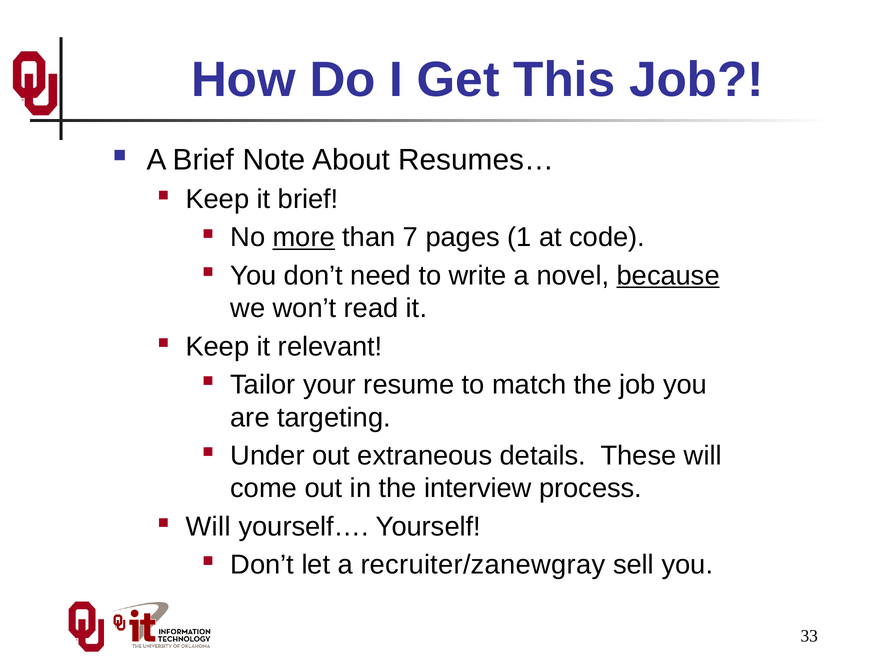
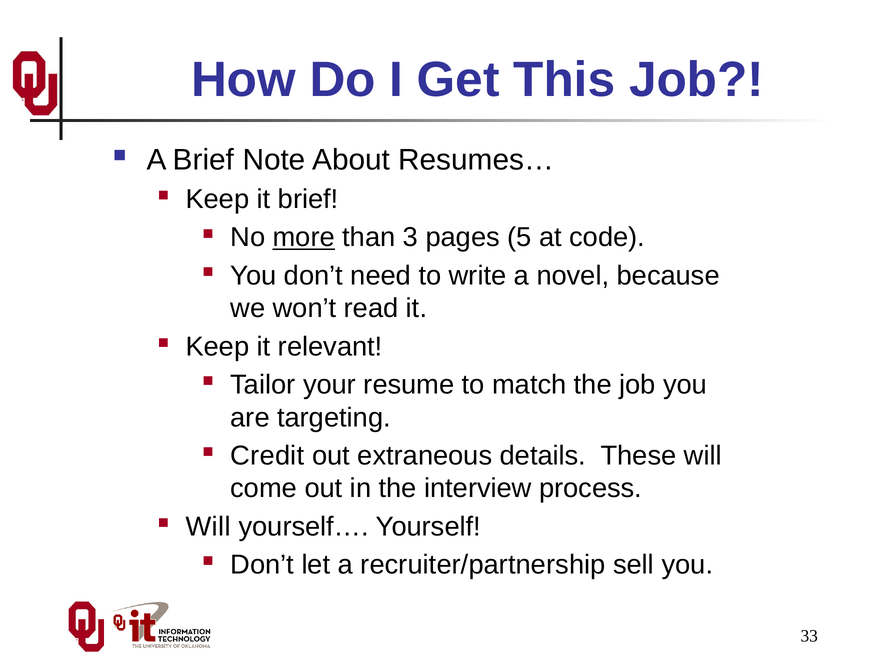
7: 7 -> 3
1: 1 -> 5
because underline: present -> none
Under: Under -> Credit
recruiter/zanewgray: recruiter/zanewgray -> recruiter/partnership
